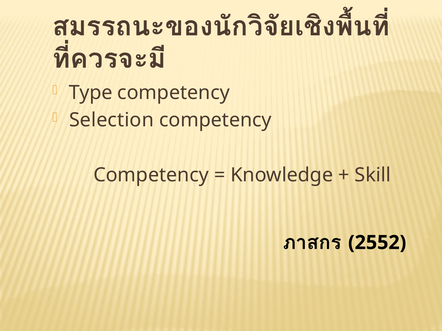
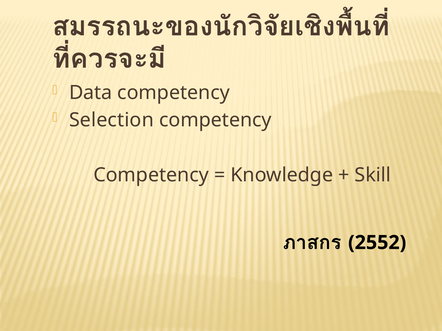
Type: Type -> Data
